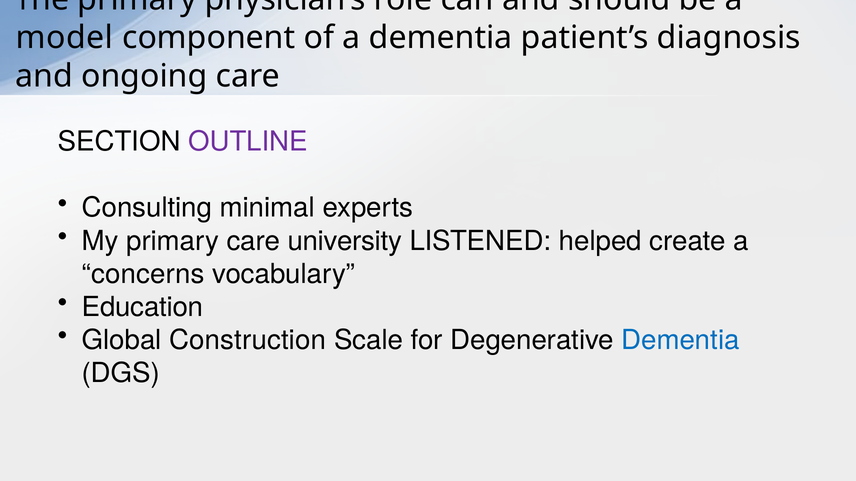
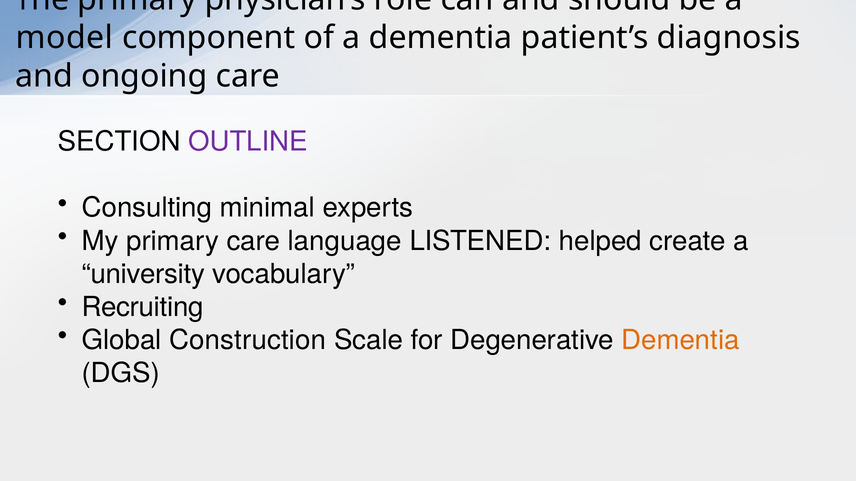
university: university -> language
concerns: concerns -> university
Education: Education -> Recruiting
Dementia at (680, 341) colour: blue -> orange
